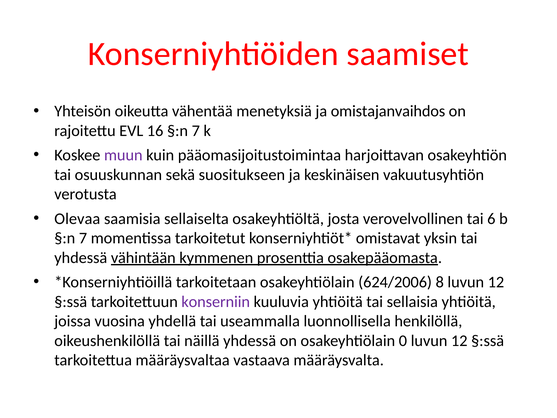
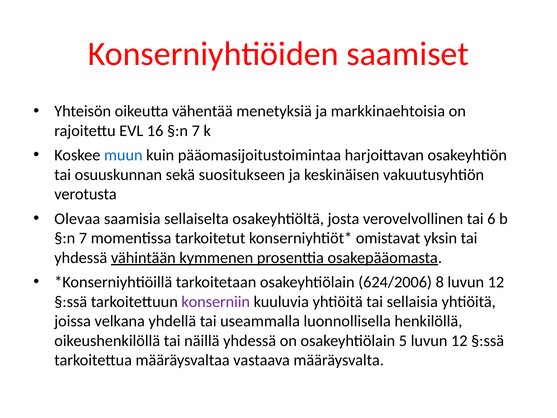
omistajanvaihdos: omistajanvaihdos -> markkinaehtoisia
muun colour: purple -> blue
vuosina: vuosina -> velkana
0: 0 -> 5
